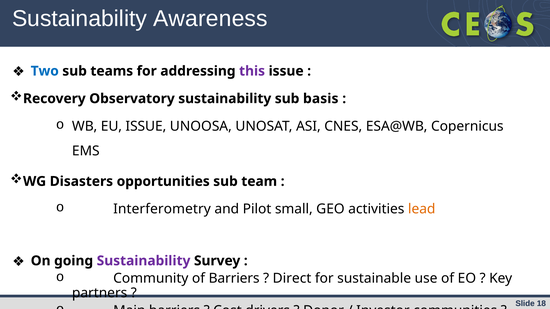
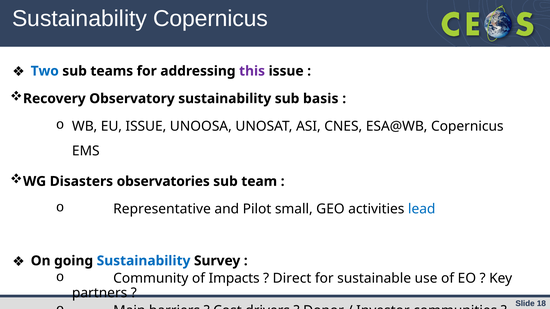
Sustainability Awareness: Awareness -> Copernicus
opportunities: opportunities -> observatories
Interferometry: Interferometry -> Representative
lead colour: orange -> blue
Sustainability at (144, 261) colour: purple -> blue
of Barriers: Barriers -> Impacts
